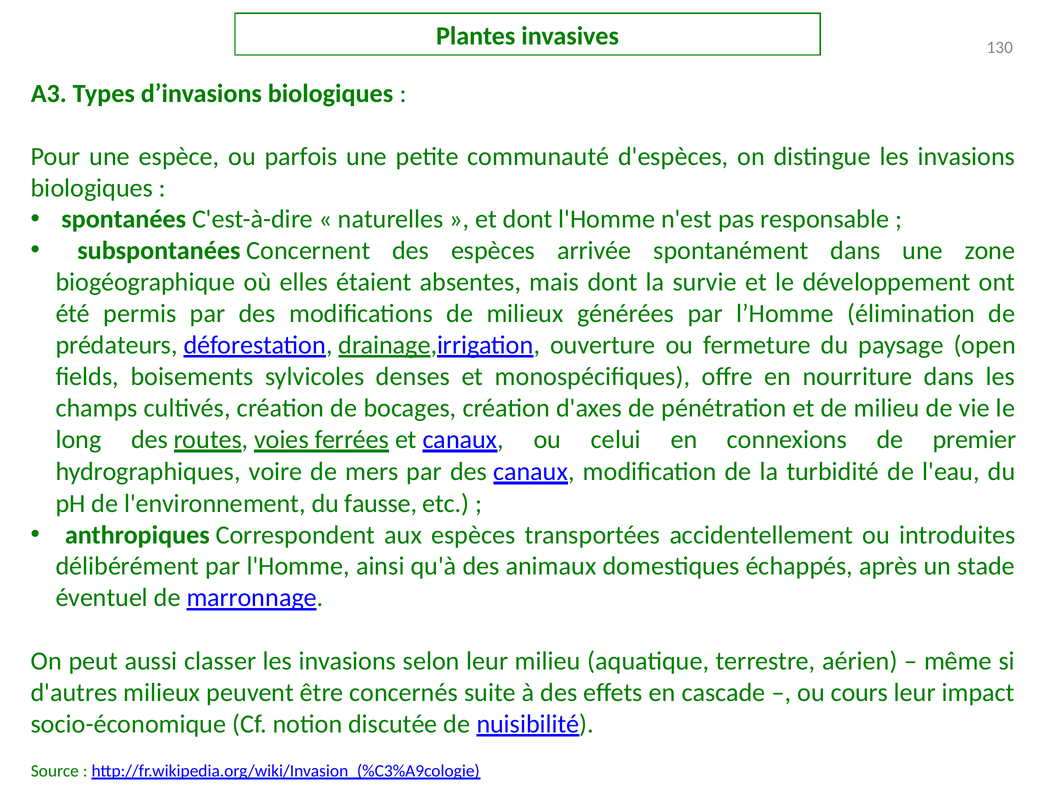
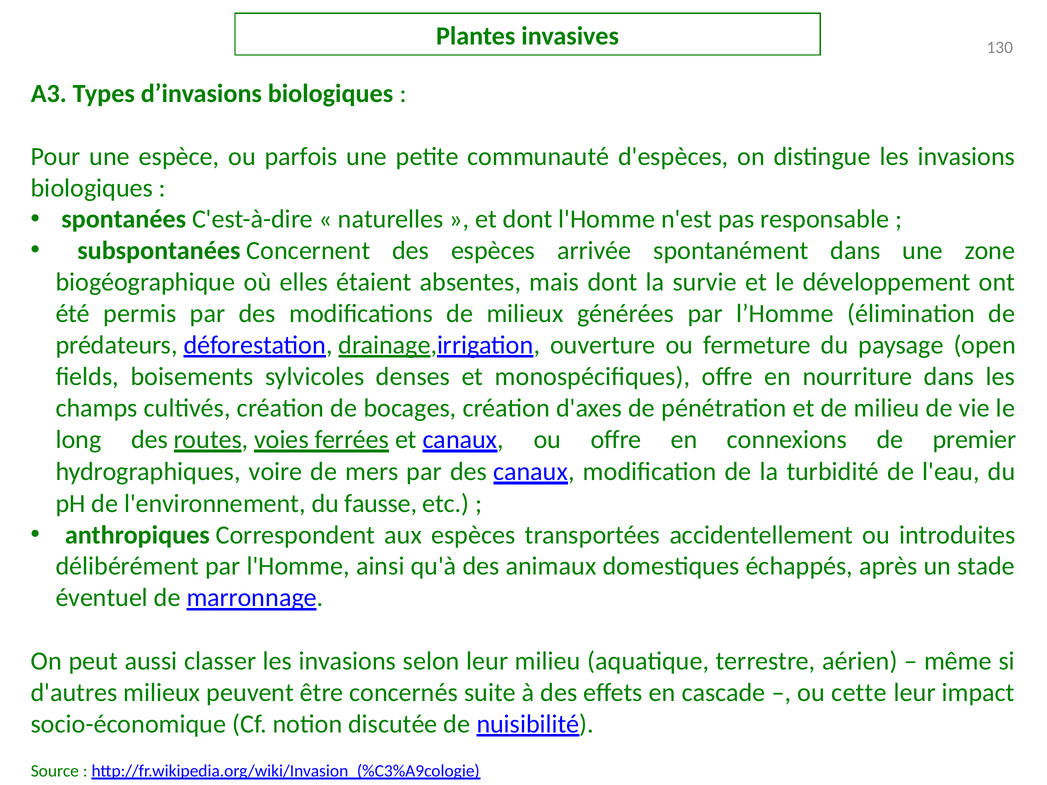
ou celui: celui -> offre
cours: cours -> cette
